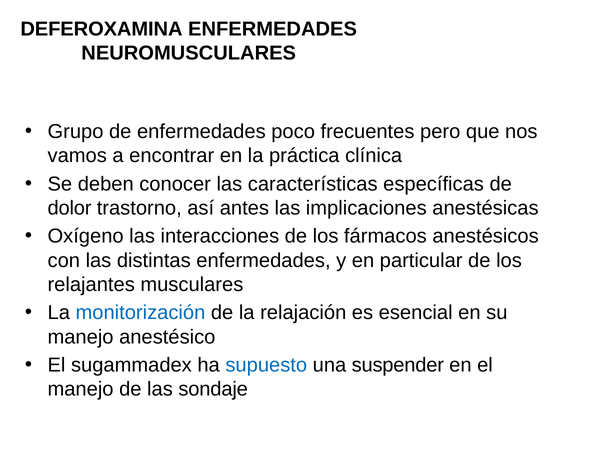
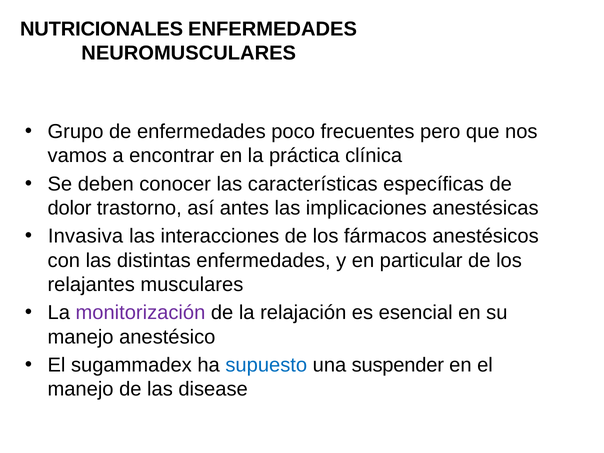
DEFEROXAMINA: DEFEROXAMINA -> NUTRICIONALES
Oxígeno: Oxígeno -> Invasiva
monitorización colour: blue -> purple
sondaje: sondaje -> disease
